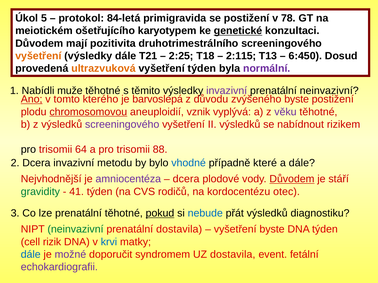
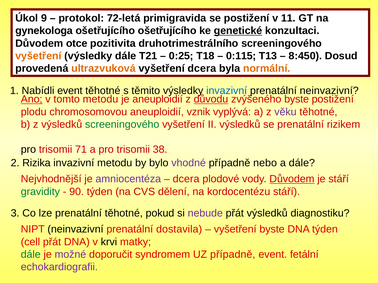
5: 5 -> 9
84-letá: 84-letá -> 72-letá
78: 78 -> 11
meiotickém: meiotickém -> gynekologa
ošetřujícího karyotypem: karyotypem -> ošetřujícího
mají: mají -> otce
2:25: 2:25 -> 0:25
2:115: 2:115 -> 0:115
6:450: 6:450 -> 8:450
vyšetření týden: týden -> dcera
normální colour: purple -> orange
Nabídli muže: muže -> event
invazivní at (227, 91) colour: purple -> blue
tomto kterého: kterého -> metodu
je barvoslepá: barvoslepá -> aneuploidií
důvodu underline: none -> present
chromosomovou underline: present -> none
screeningového at (122, 125) colour: purple -> green
se nabídnout: nabídnout -> prenatální
64: 64 -> 71
88: 88 -> 38
2 Dcera: Dcera -> Rizika
vhodné colour: blue -> purple
které: které -> nebo
41: 41 -> 90
rodičů: rodičů -> dělení
kordocentézu otec: otec -> stáří
pokud underline: present -> none
nebude colour: blue -> purple
neinvazivní at (75, 230) colour: green -> black
cell rizik: rizik -> přát
krvi colour: blue -> black
dále at (31, 255) colour: blue -> green
UZ dostavila: dostavila -> případně
